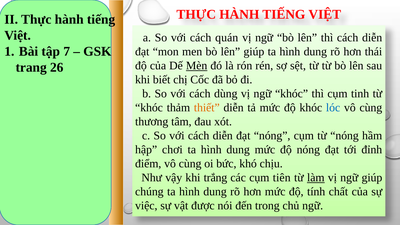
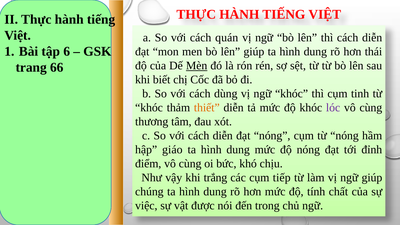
7: 7 -> 6
26: 26 -> 66
lóc colour: blue -> purple
chơi: chơi -> giáo
tiên: tiên -> tiếp
làm underline: present -> none
